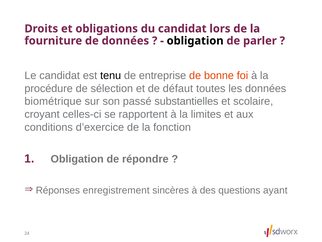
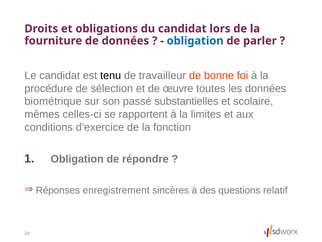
obligation at (195, 41) colour: black -> blue
entreprise: entreprise -> travailleur
défaut: défaut -> œuvre
croyant: croyant -> mêmes
ayant: ayant -> relatif
